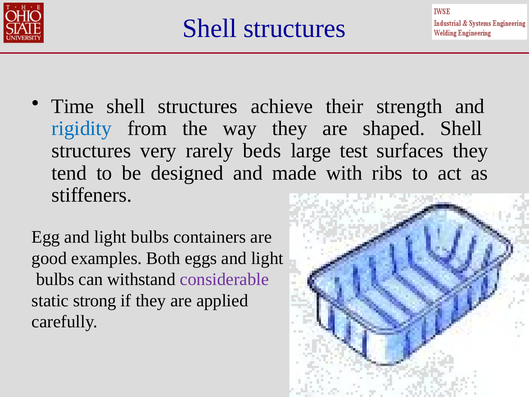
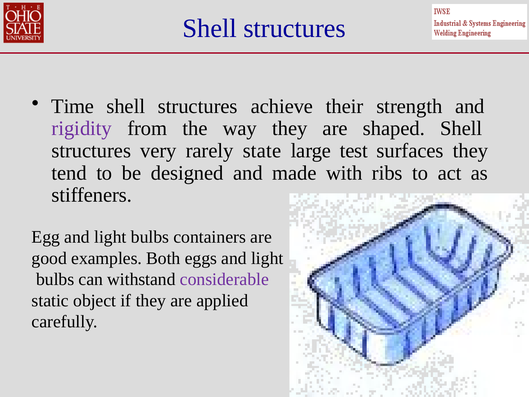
rigidity colour: blue -> purple
beds: beds -> state
strong: strong -> object
